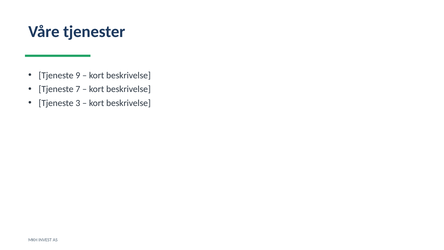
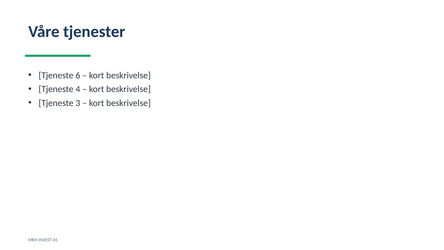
9: 9 -> 6
7: 7 -> 4
